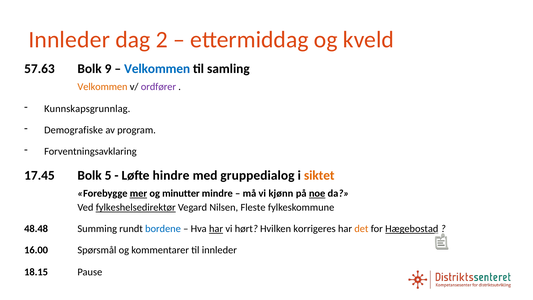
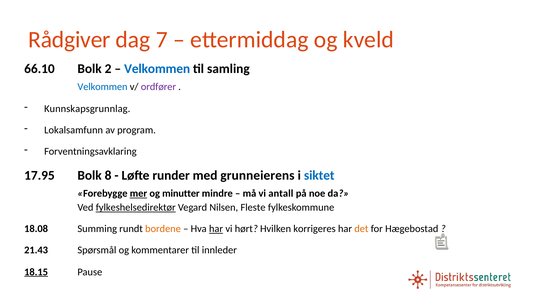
Innleder at (69, 40): Innleder -> Rådgiver
2: 2 -> 7
57.63: 57.63 -> 66.10
9: 9 -> 2
Velkommen at (102, 87) colour: orange -> blue
Demografiske: Demografiske -> Lokalsamfunn
17.45: 17.45 -> 17.95
5: 5 -> 8
hindre: hindre -> runder
gruppedialog: gruppedialog -> grunneierens
siktet colour: orange -> blue
kjønn: kjønn -> antall
noe underline: present -> none
48.48: 48.48 -> 18.08
bordene colour: blue -> orange
Hægebostad underline: present -> none
16.00: 16.00 -> 21.43
18.15 underline: none -> present
